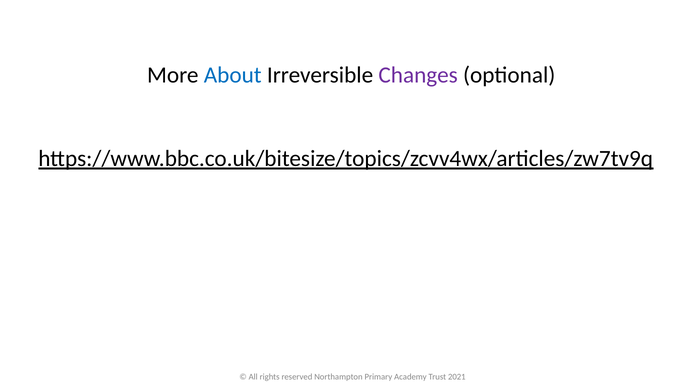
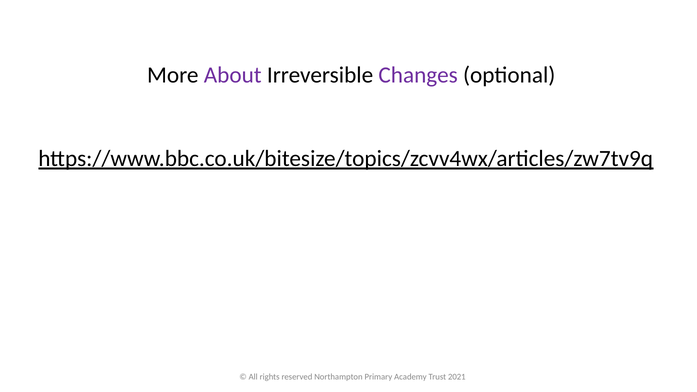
About colour: blue -> purple
